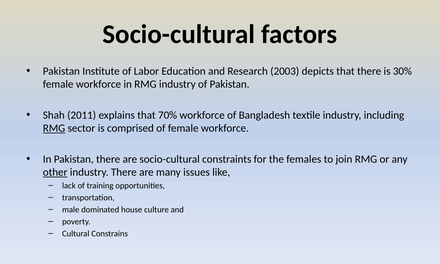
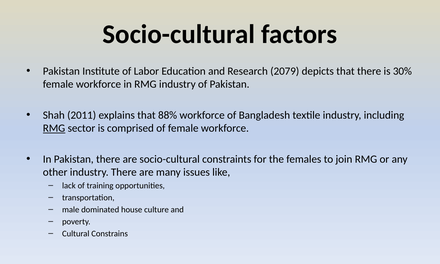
2003: 2003 -> 2079
70%: 70% -> 88%
other underline: present -> none
